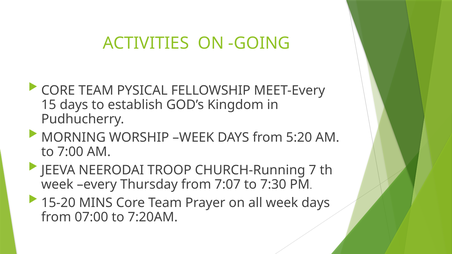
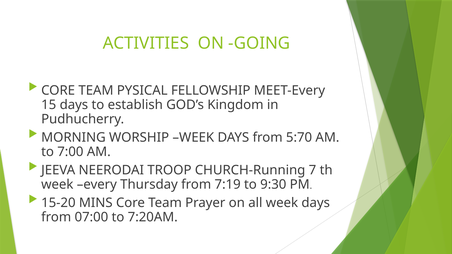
5:20: 5:20 -> 5:70
7:07: 7:07 -> 7:19
7:30: 7:30 -> 9:30
